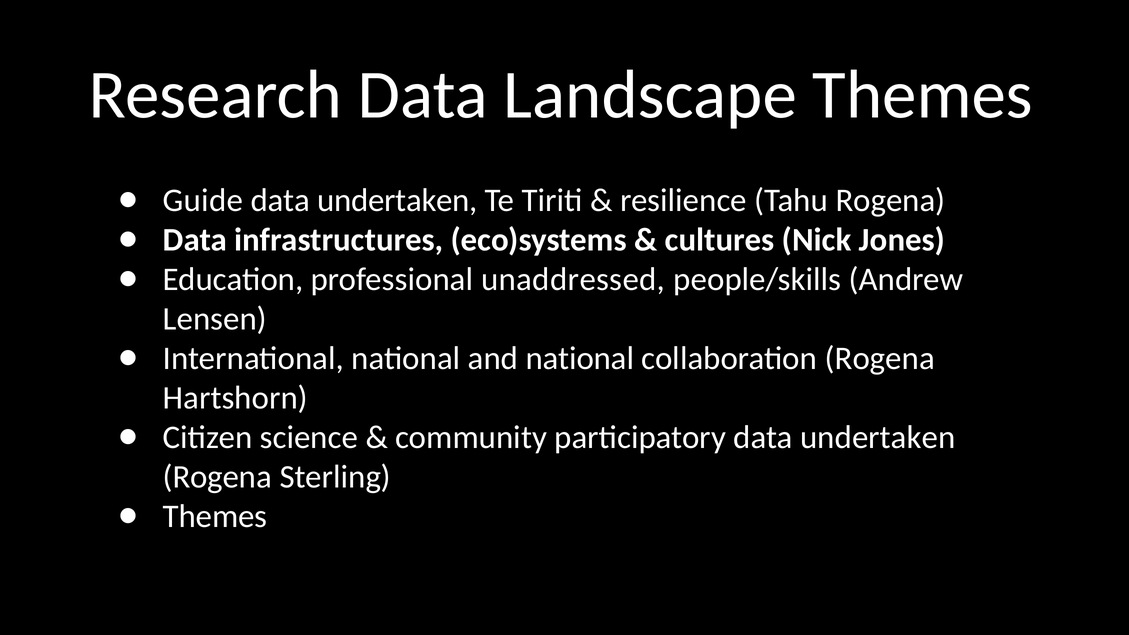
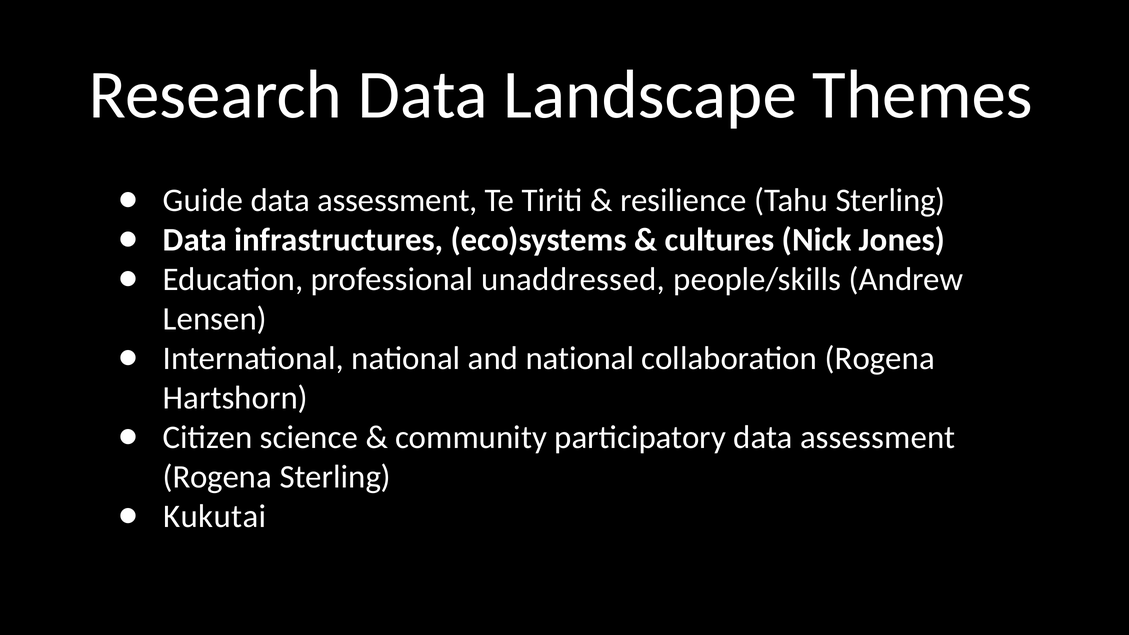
undertaken at (397, 200): undertaken -> assessment
Tahu Rogena: Rogena -> Sterling
participatory data undertaken: undertaken -> assessment
Themes at (215, 517): Themes -> Kukutai
